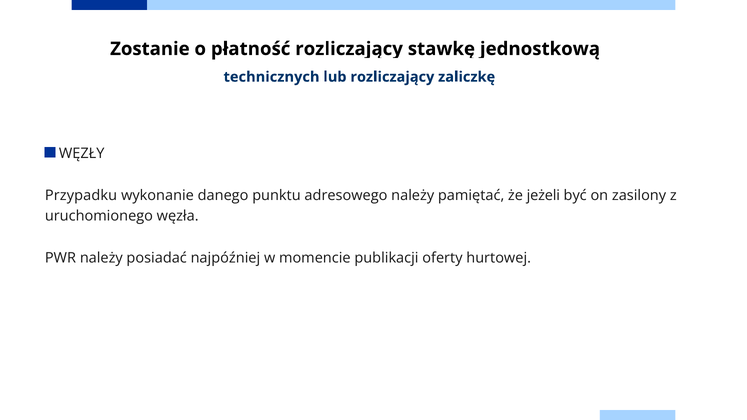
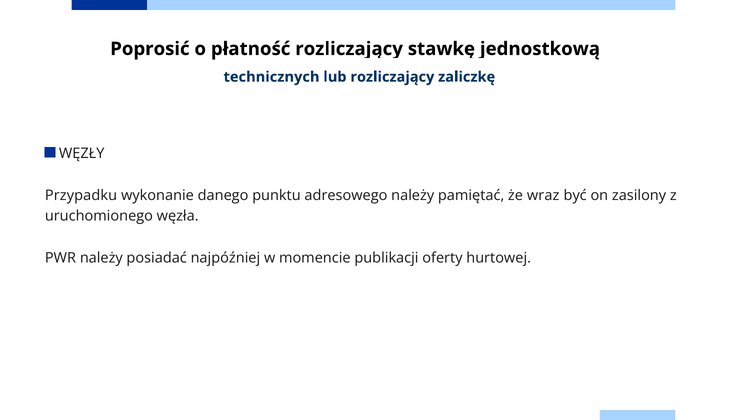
Zostanie: Zostanie -> Poprosić
jeżeli: jeżeli -> wraz
